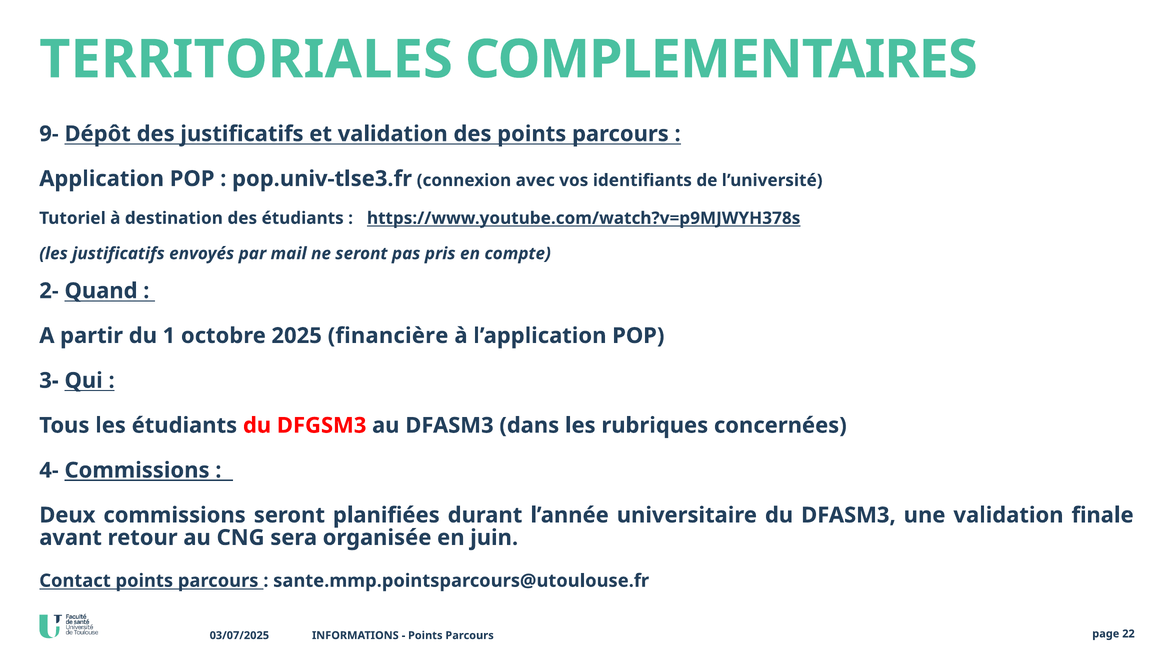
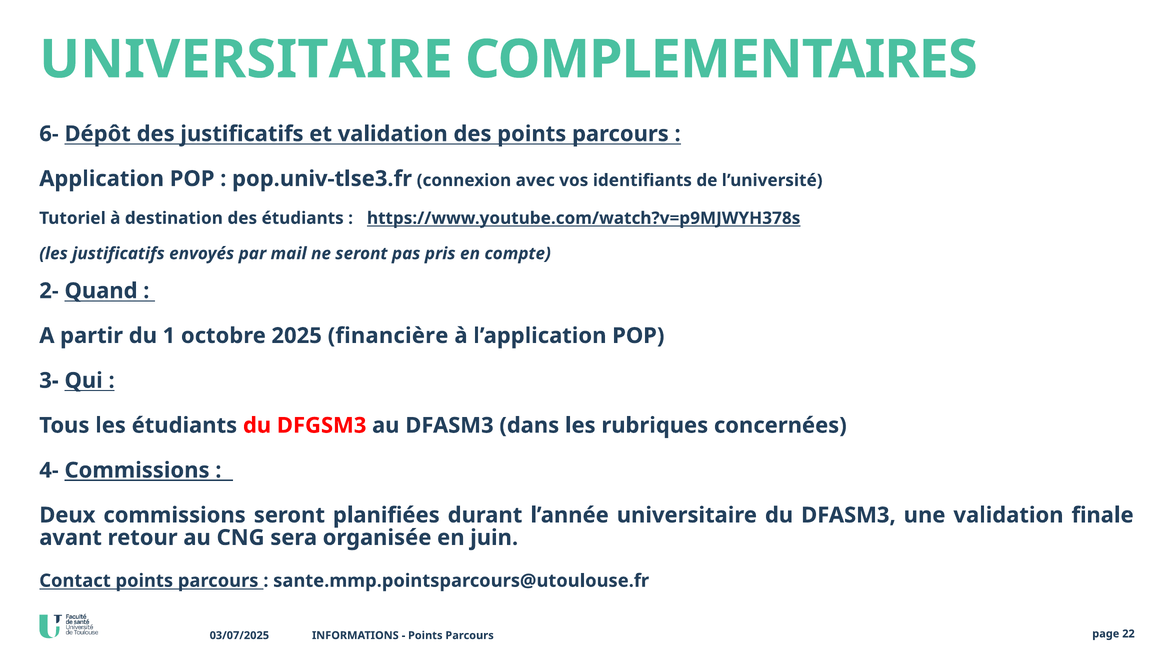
TERRITORIALES at (246, 60): TERRITORIALES -> UNIVERSITAIRE
9-: 9- -> 6-
